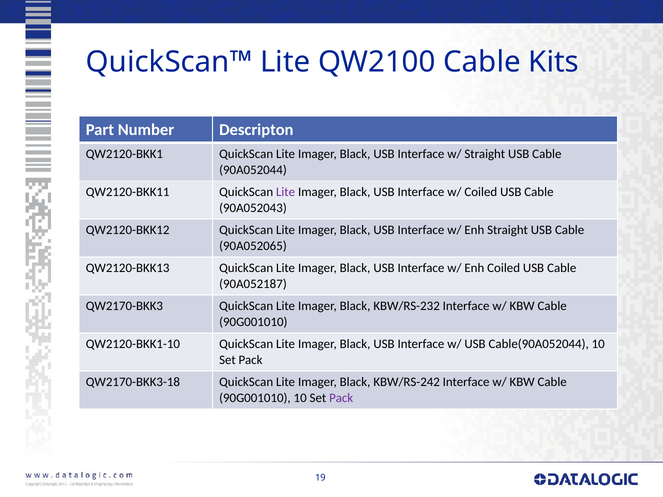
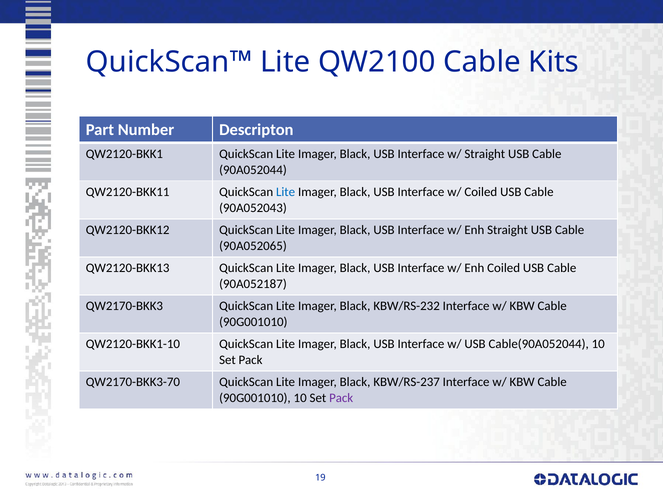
Lite at (286, 192) colour: purple -> blue
QW2170-BKK3-18: QW2170-BKK3-18 -> QW2170-BKK3-70
KBW/RS-242: KBW/RS-242 -> KBW/RS-237
